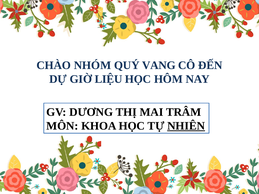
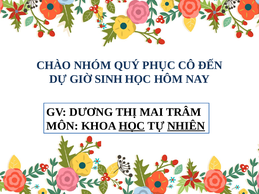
VANG: VANG -> PHỤC
LIỆU: LIỆU -> SINH
HỌC at (132, 126) underline: none -> present
